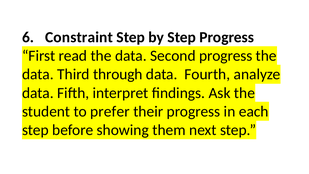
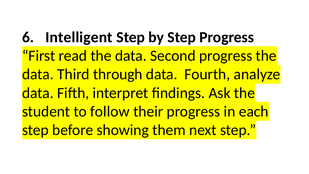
Constraint: Constraint -> Intelligent
prefer: prefer -> follow
